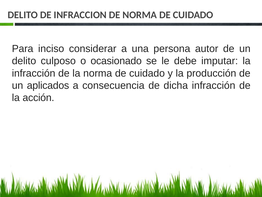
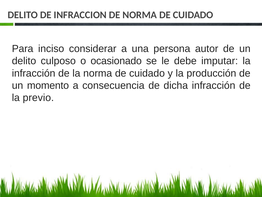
aplicados: aplicados -> momento
acción: acción -> previo
